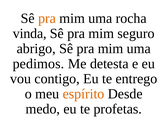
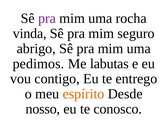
pra at (47, 18) colour: orange -> purple
detesta: detesta -> labutas
medo: medo -> nosso
profetas: profetas -> conosco
